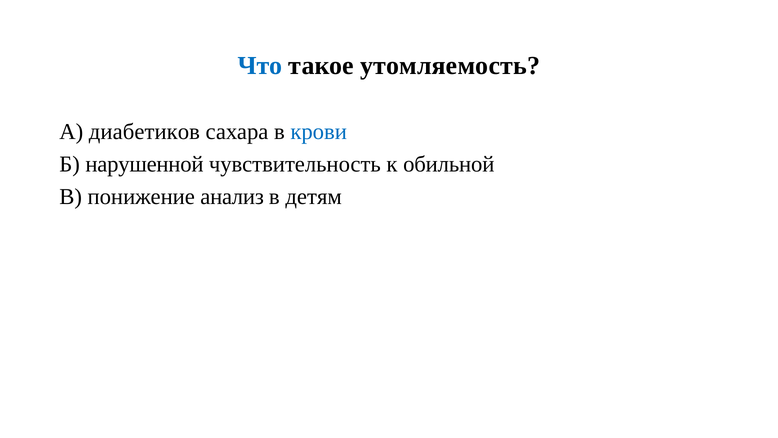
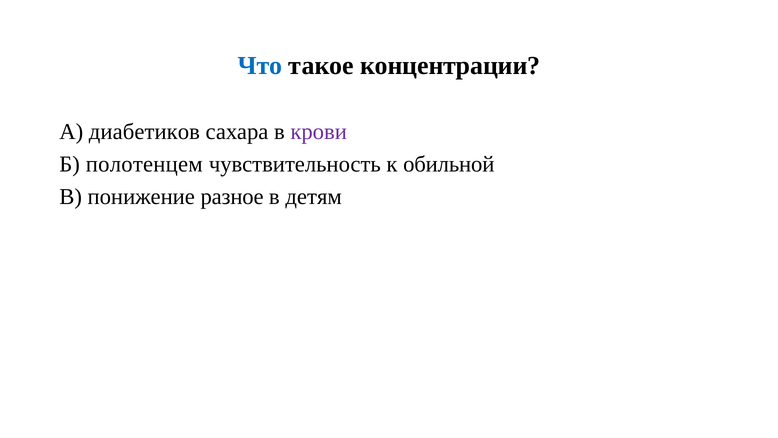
утомляемость: утомляемость -> концентрации
крови colour: blue -> purple
нарушенной: нарушенной -> полотенцем
анализ: анализ -> разное
